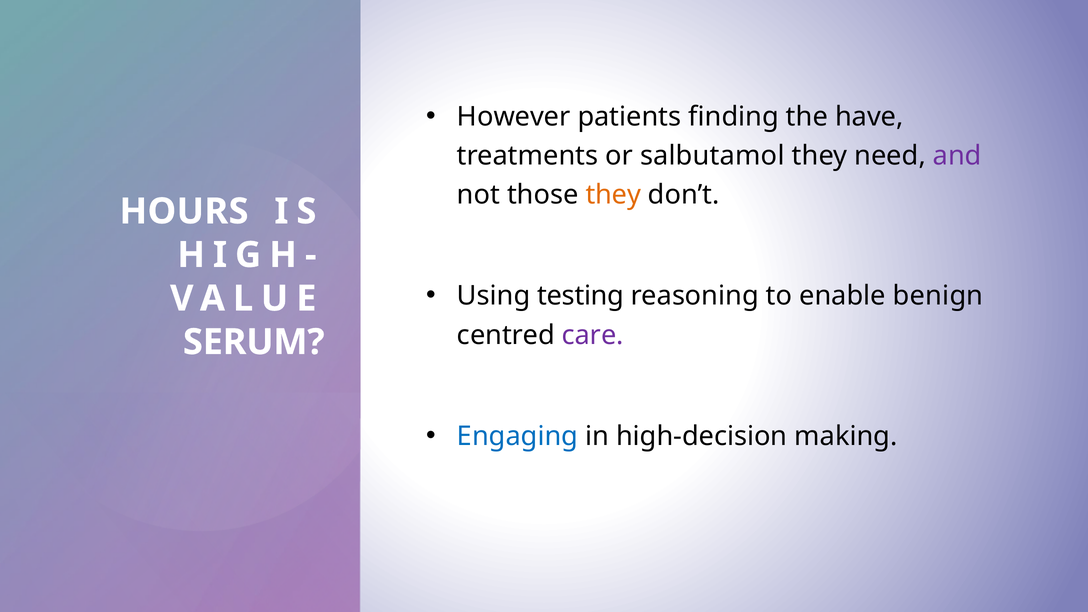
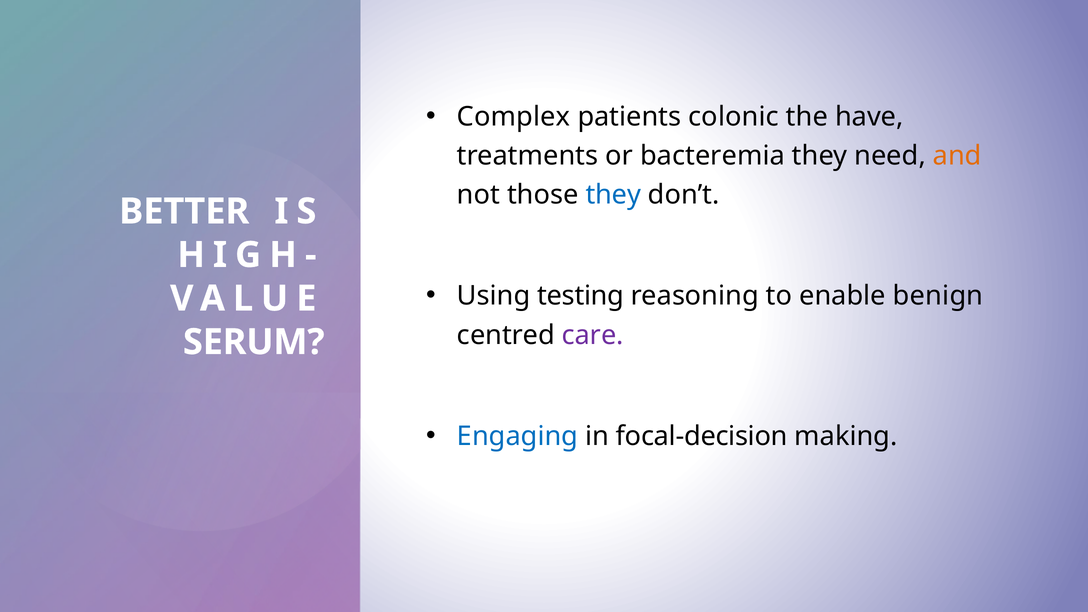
However: However -> Complex
finding: finding -> colonic
salbutamol: salbutamol -> bacteremia
and colour: purple -> orange
they at (613, 195) colour: orange -> blue
HOURS: HOURS -> BETTER
high-decision: high-decision -> focal-decision
